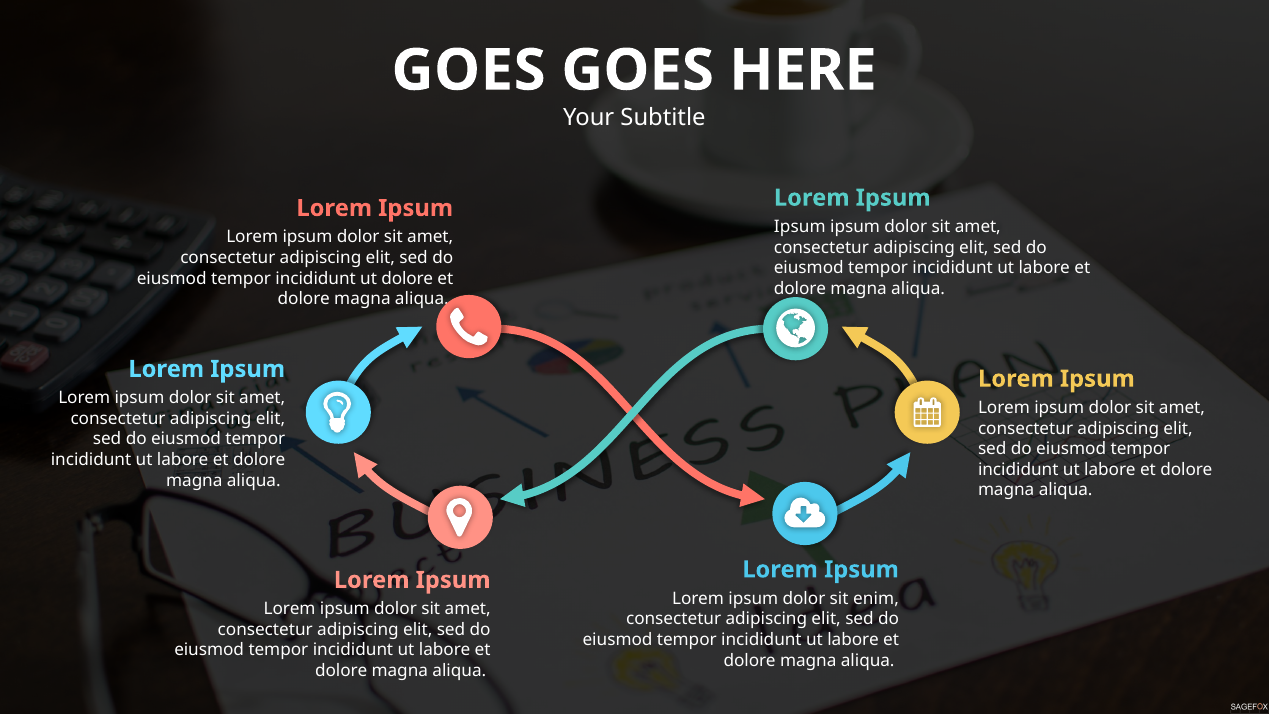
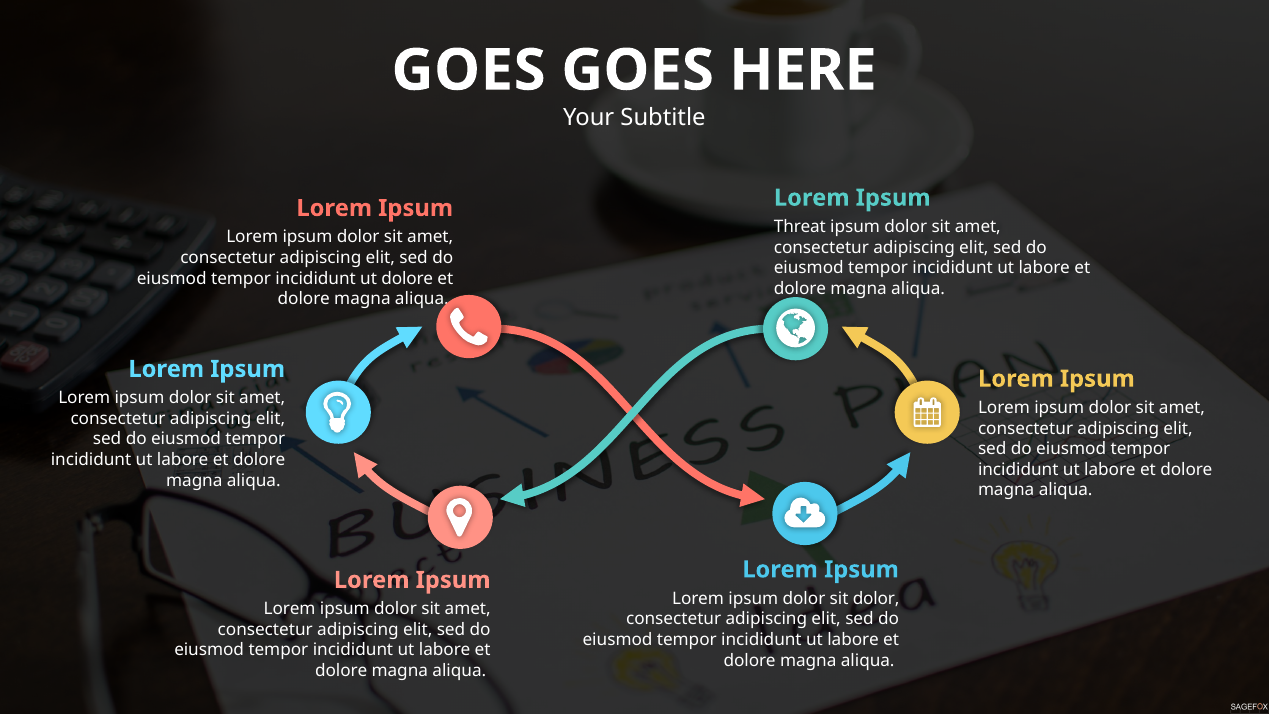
Ipsum at (800, 227): Ipsum -> Threat
sit enim: enim -> dolor
